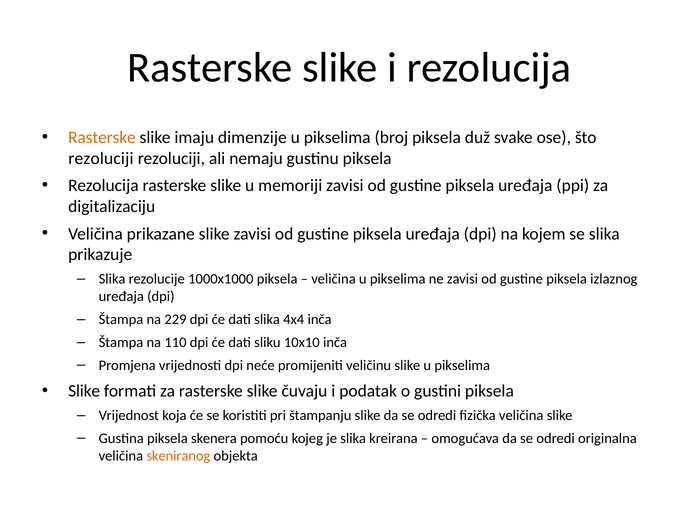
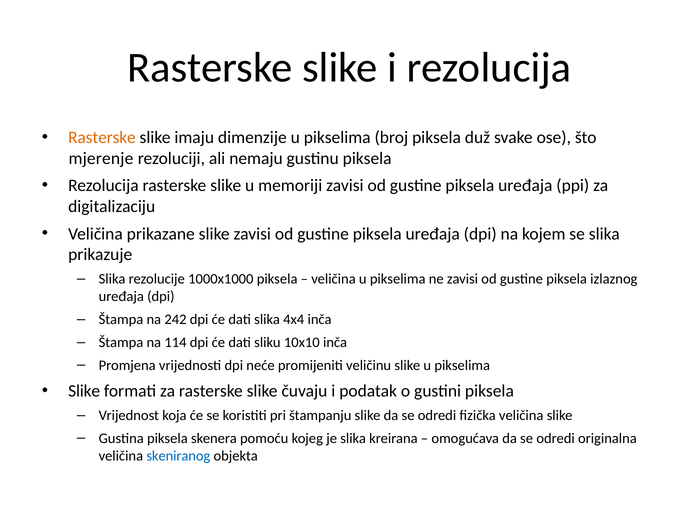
rezoluciji at (101, 158): rezoluciji -> mjerenje
229: 229 -> 242
110: 110 -> 114
skeniranog colour: orange -> blue
